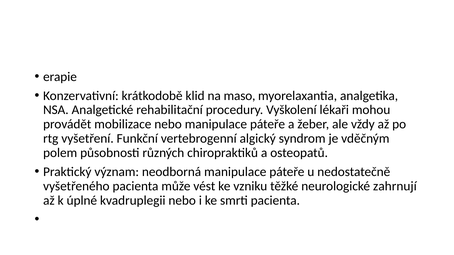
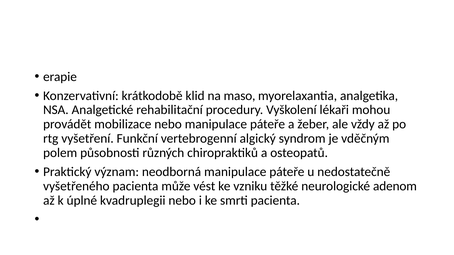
zahrnují: zahrnují -> adenom
